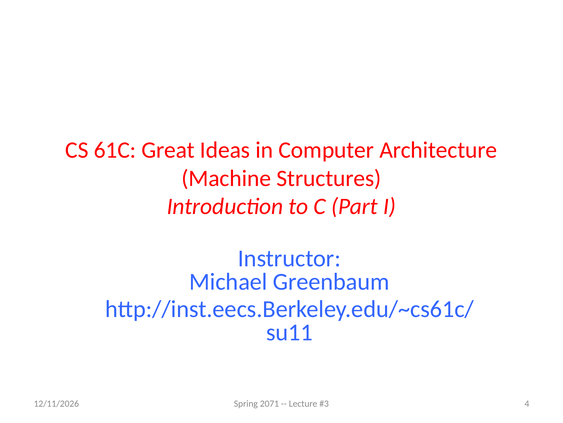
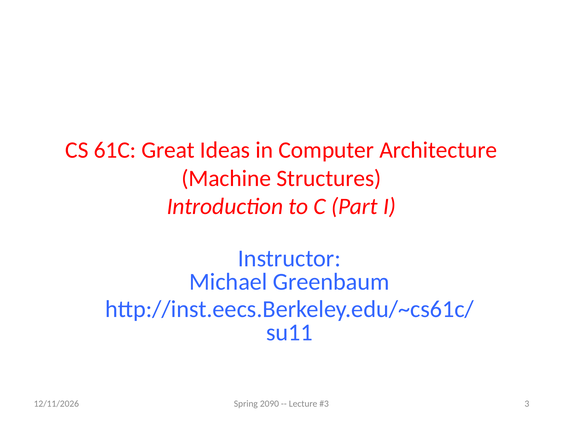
2071: 2071 -> 2090
4: 4 -> 3
